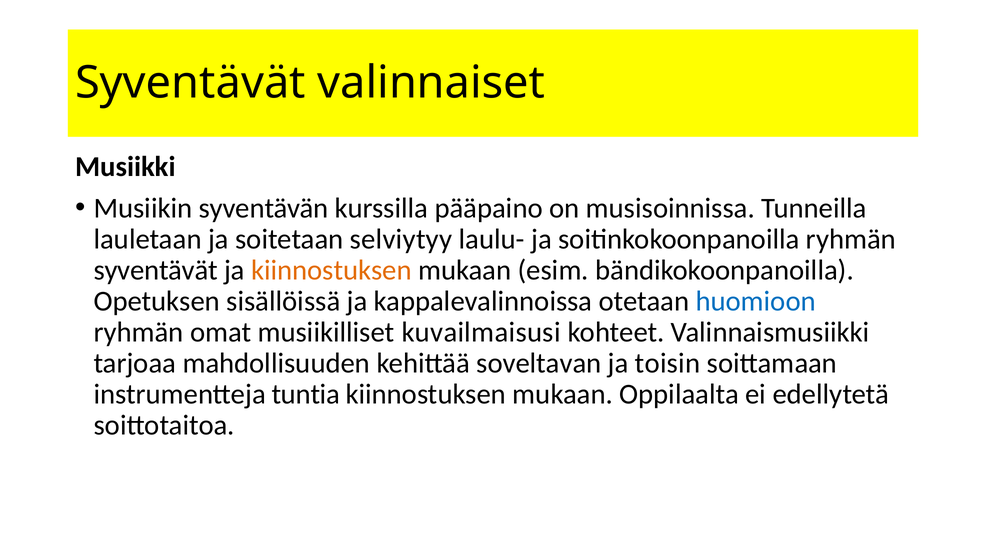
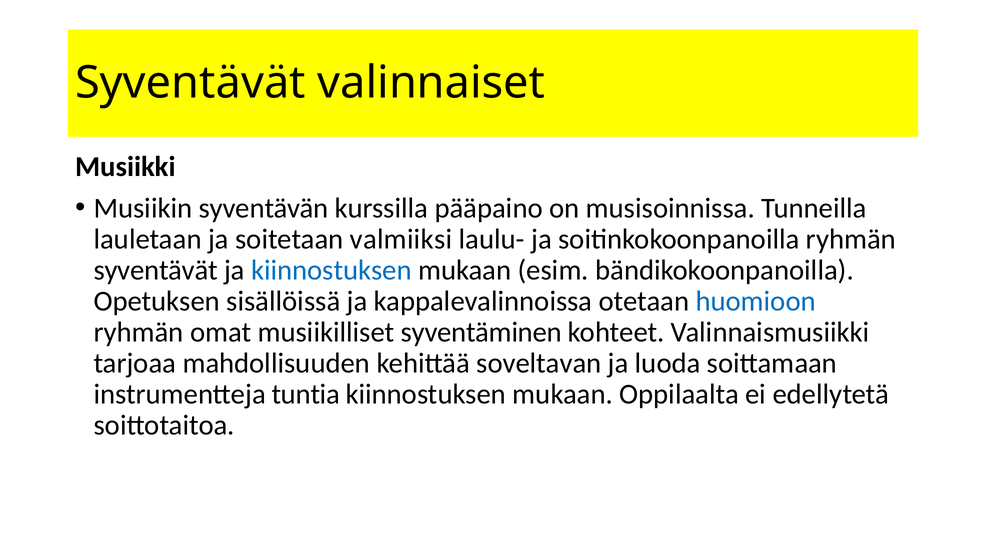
selviytyy: selviytyy -> valmiiksi
kiinnostuksen at (331, 270) colour: orange -> blue
kuvailmaisusi: kuvailmaisusi -> syventäminen
toisin: toisin -> luoda
